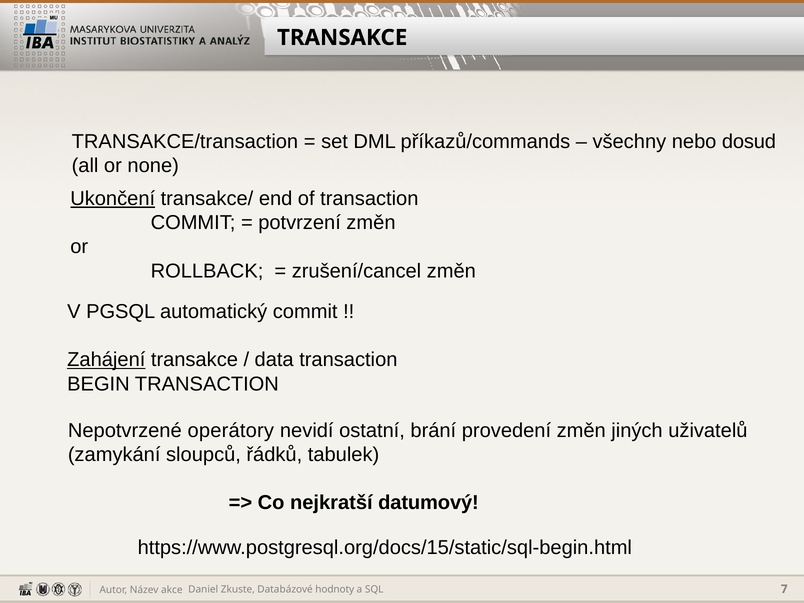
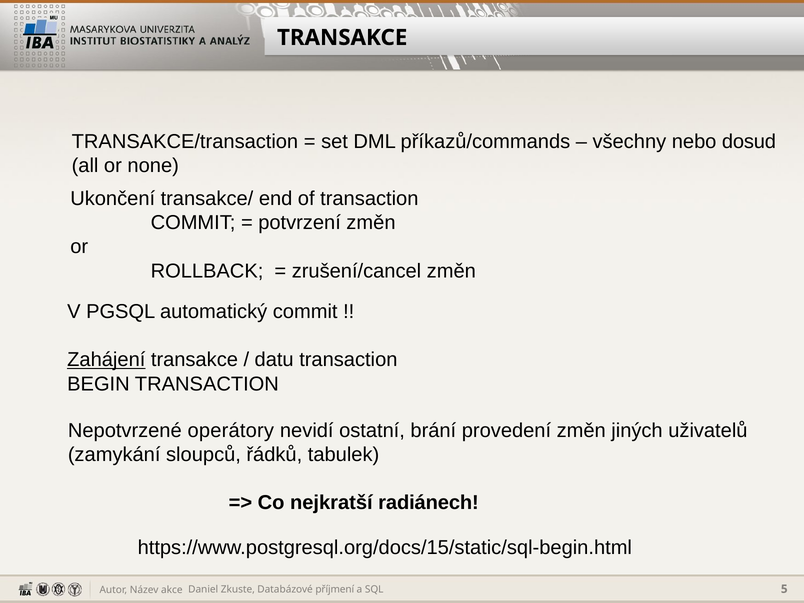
Ukončení underline: present -> none
data: data -> datu
datumový: datumový -> radiánech
hodnoty: hodnoty -> příjmení
7: 7 -> 5
